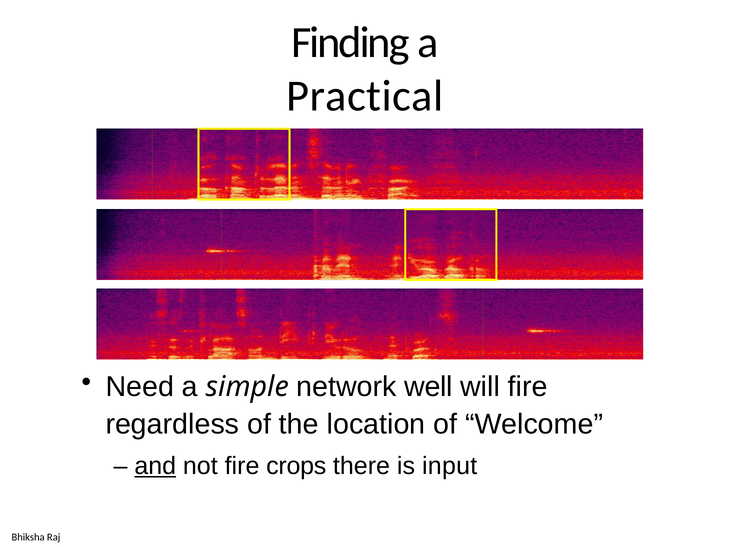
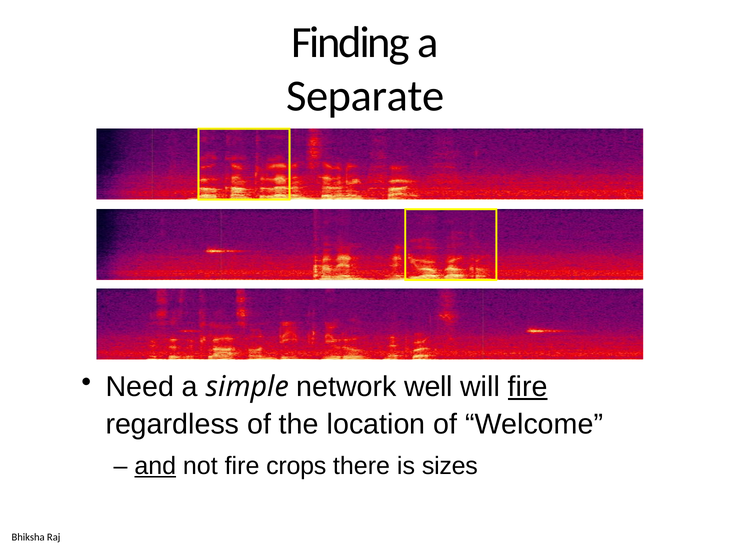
Practical: Practical -> Separate
fire at (528, 387) underline: none -> present
input: input -> sizes
